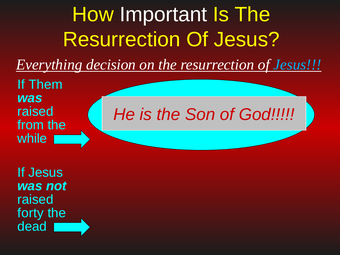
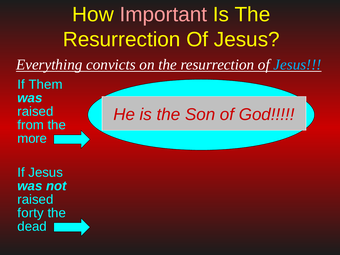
Important colour: white -> pink
decision: decision -> convicts
while: while -> more
